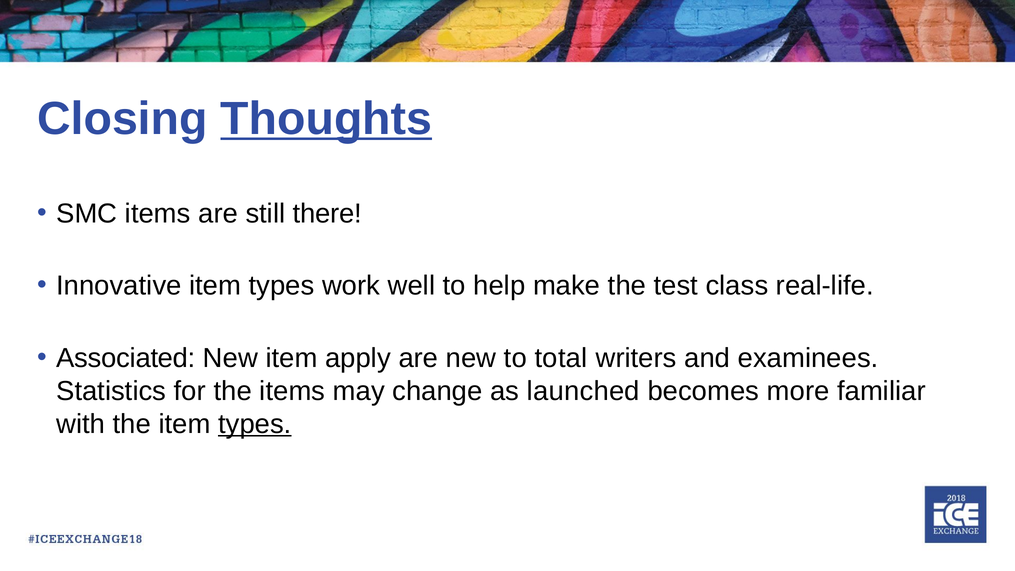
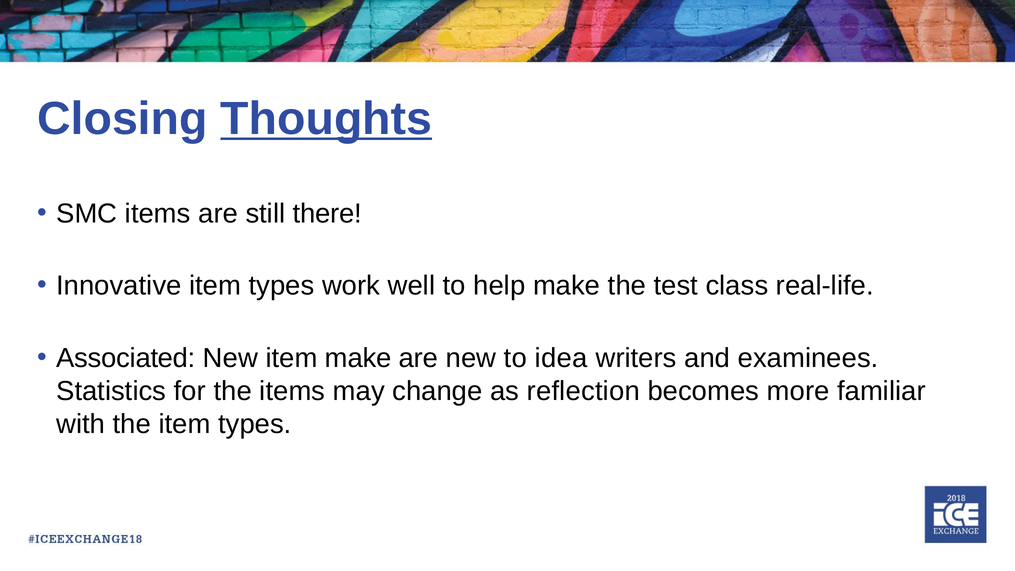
item apply: apply -> make
total: total -> idea
launched: launched -> reflection
types at (255, 424) underline: present -> none
